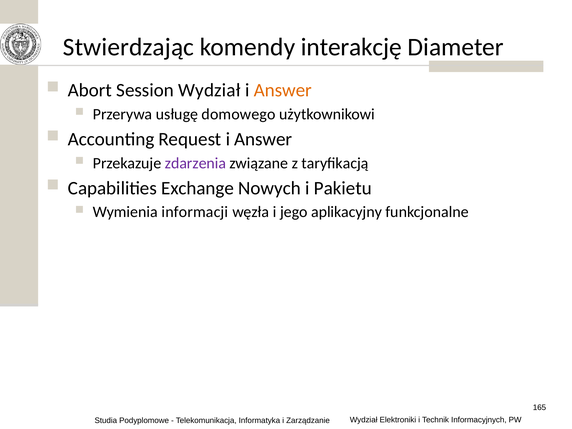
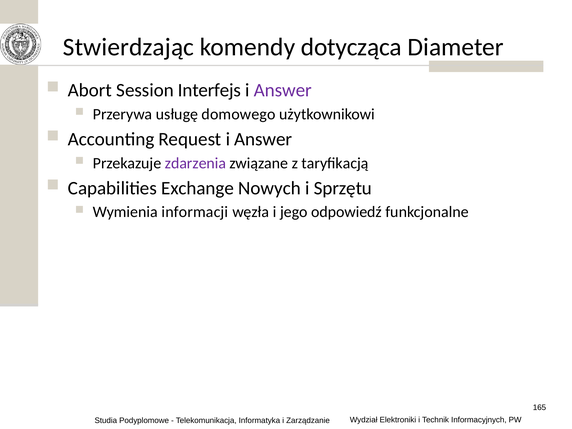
interakcję: interakcję -> dotycząca
Session Wydział: Wydział -> Interfejs
Answer at (283, 90) colour: orange -> purple
Pakietu: Pakietu -> Sprzętu
aplikacyjny: aplikacyjny -> odpowiedź
